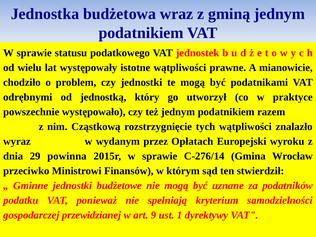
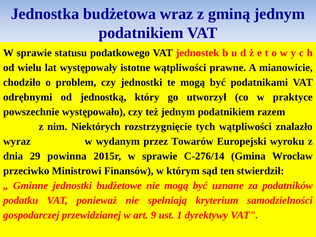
Cząstkową: Cząstkową -> Niektórych
Opłatach: Opłatach -> Towarów
